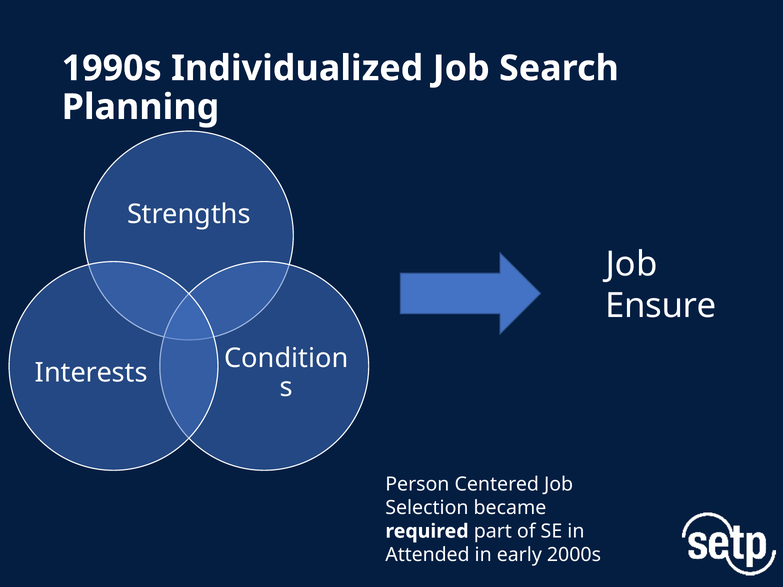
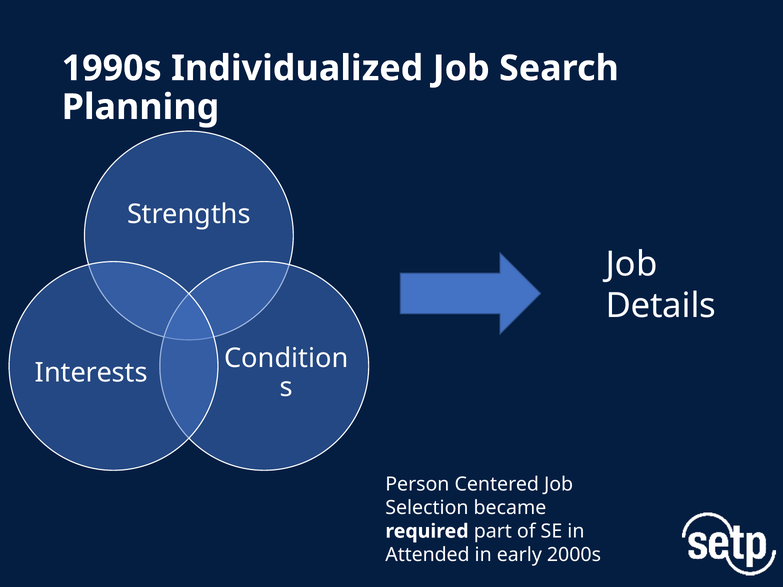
Ensure: Ensure -> Details
